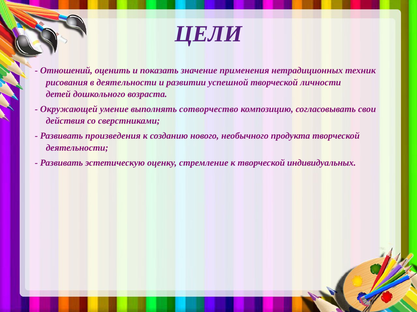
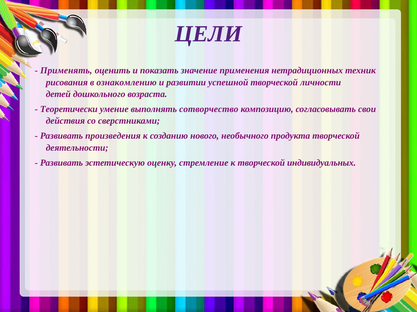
Отношений: Отношений -> Применять
в деятельности: деятельности -> ознакомлению
Окружающей: Окружающей -> Теоретически
